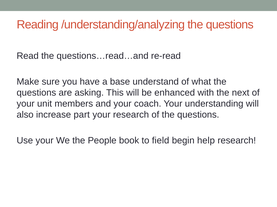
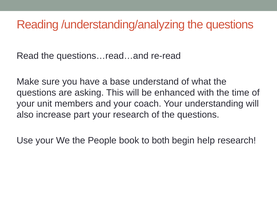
next: next -> time
field: field -> both
